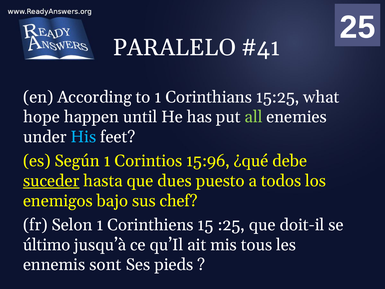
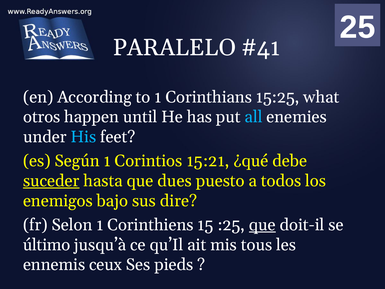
hope: hope -> otros
all colour: light green -> light blue
15:96: 15:96 -> 15:21
chef: chef -> dire
que at (262, 225) underline: none -> present
sont: sont -> ceux
